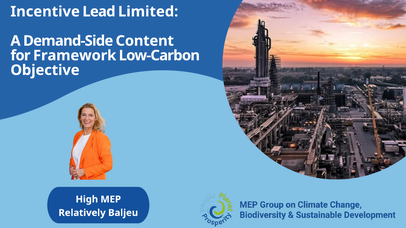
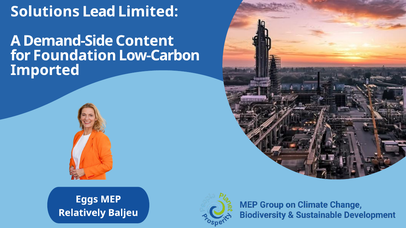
Incentive: Incentive -> Solutions
Framework: Framework -> Foundation
Objective: Objective -> Imported
High: High -> Eggs
